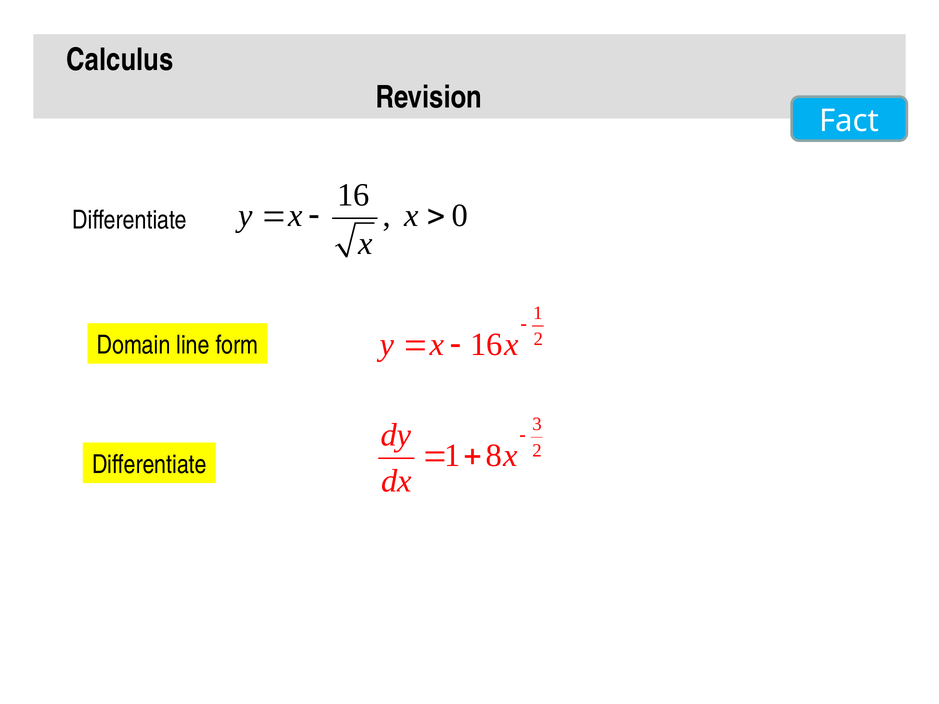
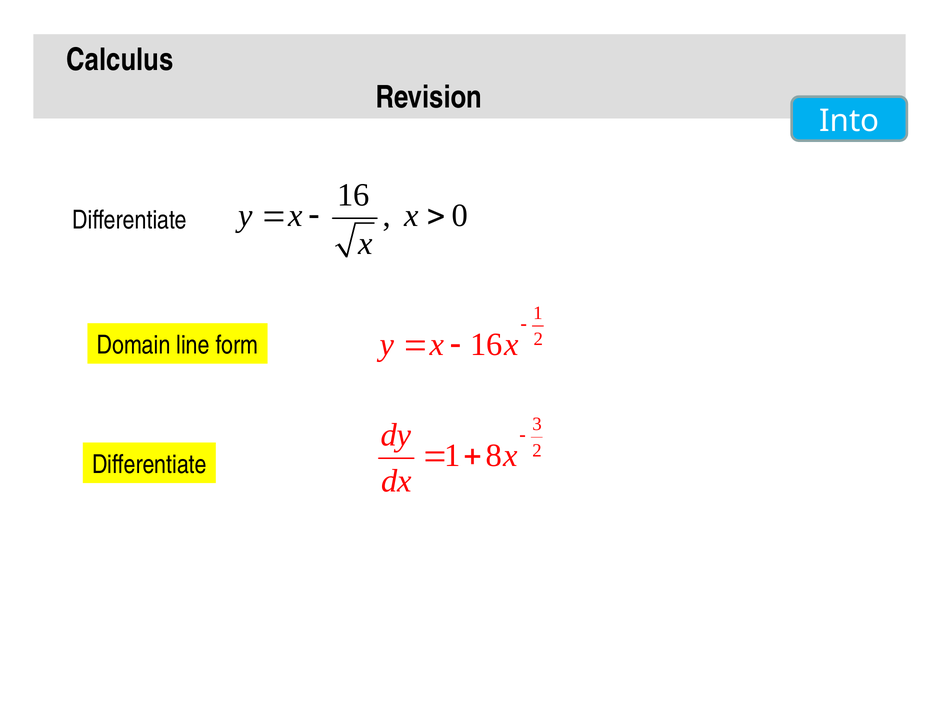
Fact: Fact -> Into
